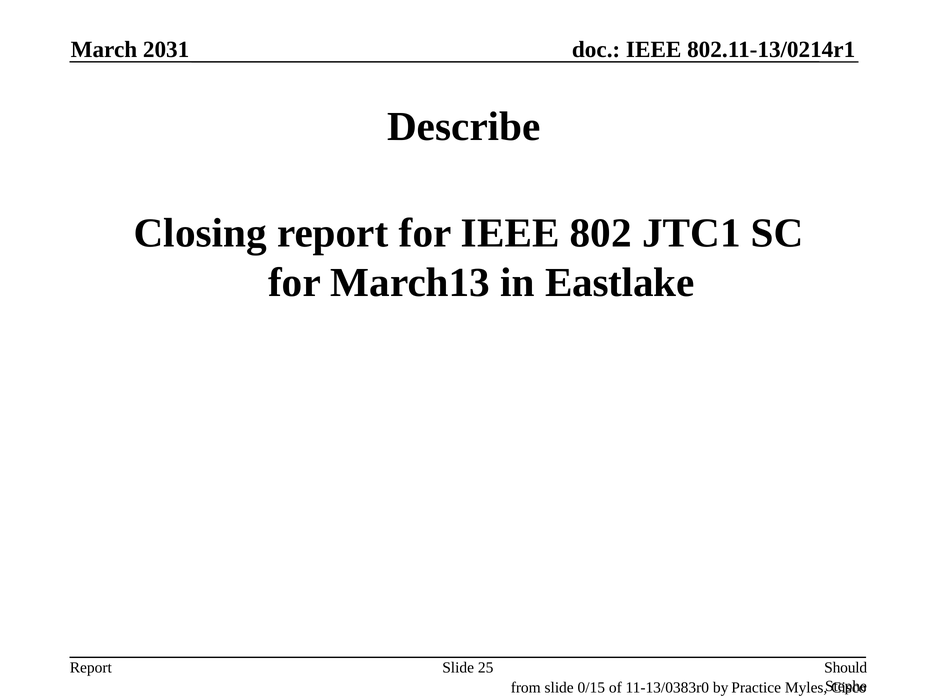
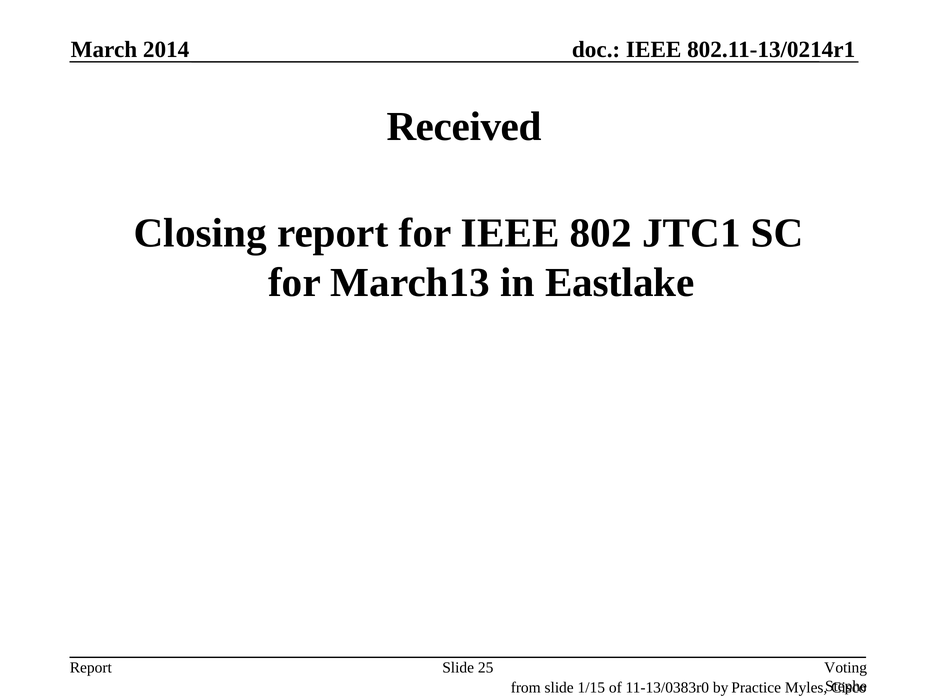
2031: 2031 -> 2014
Describe: Describe -> Received
Should: Should -> Voting
0/15: 0/15 -> 1/15
